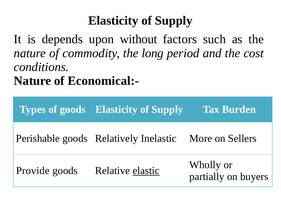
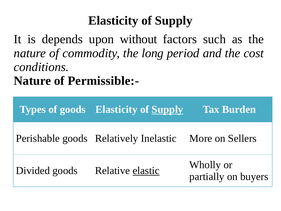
Economical:-: Economical:- -> Permissible:-
Supply at (167, 109) underline: none -> present
Provide: Provide -> Divided
